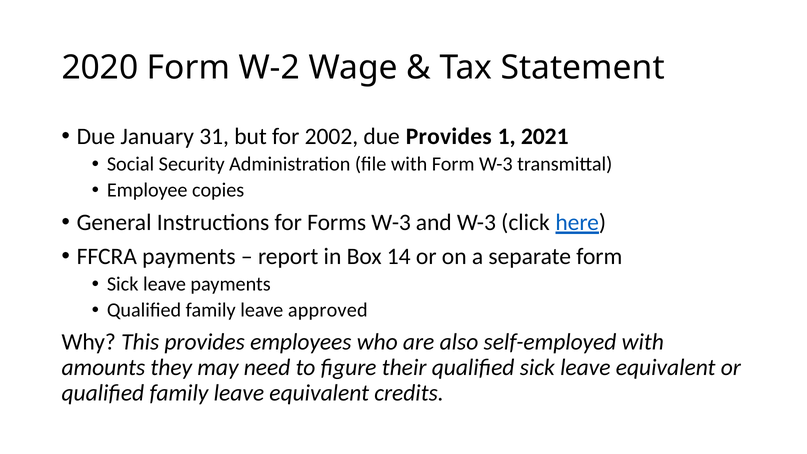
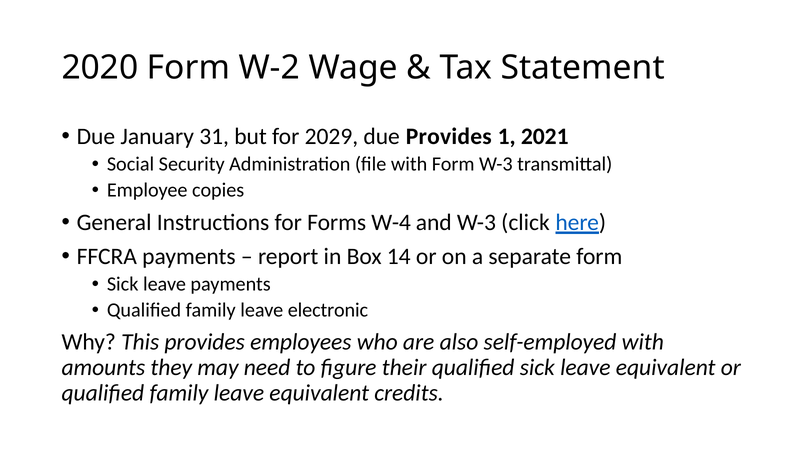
2002: 2002 -> 2029
Forms W-3: W-3 -> W-4
approved: approved -> electronic
